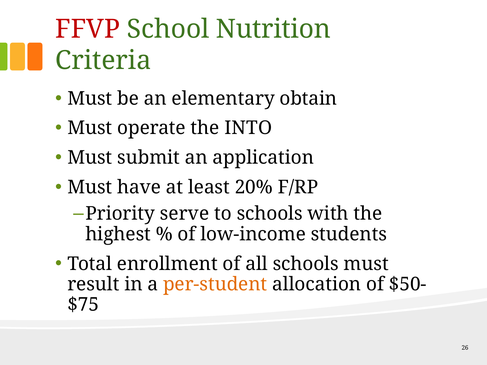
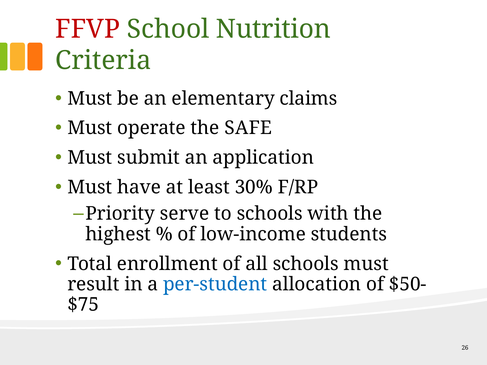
obtain: obtain -> claims
INTO: INTO -> SAFE
20%: 20% -> 30%
per-student colour: orange -> blue
